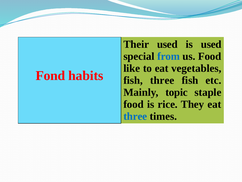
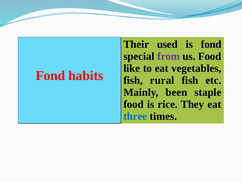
is used: used -> fond
from colour: blue -> purple
fish three: three -> rural
topic: topic -> been
